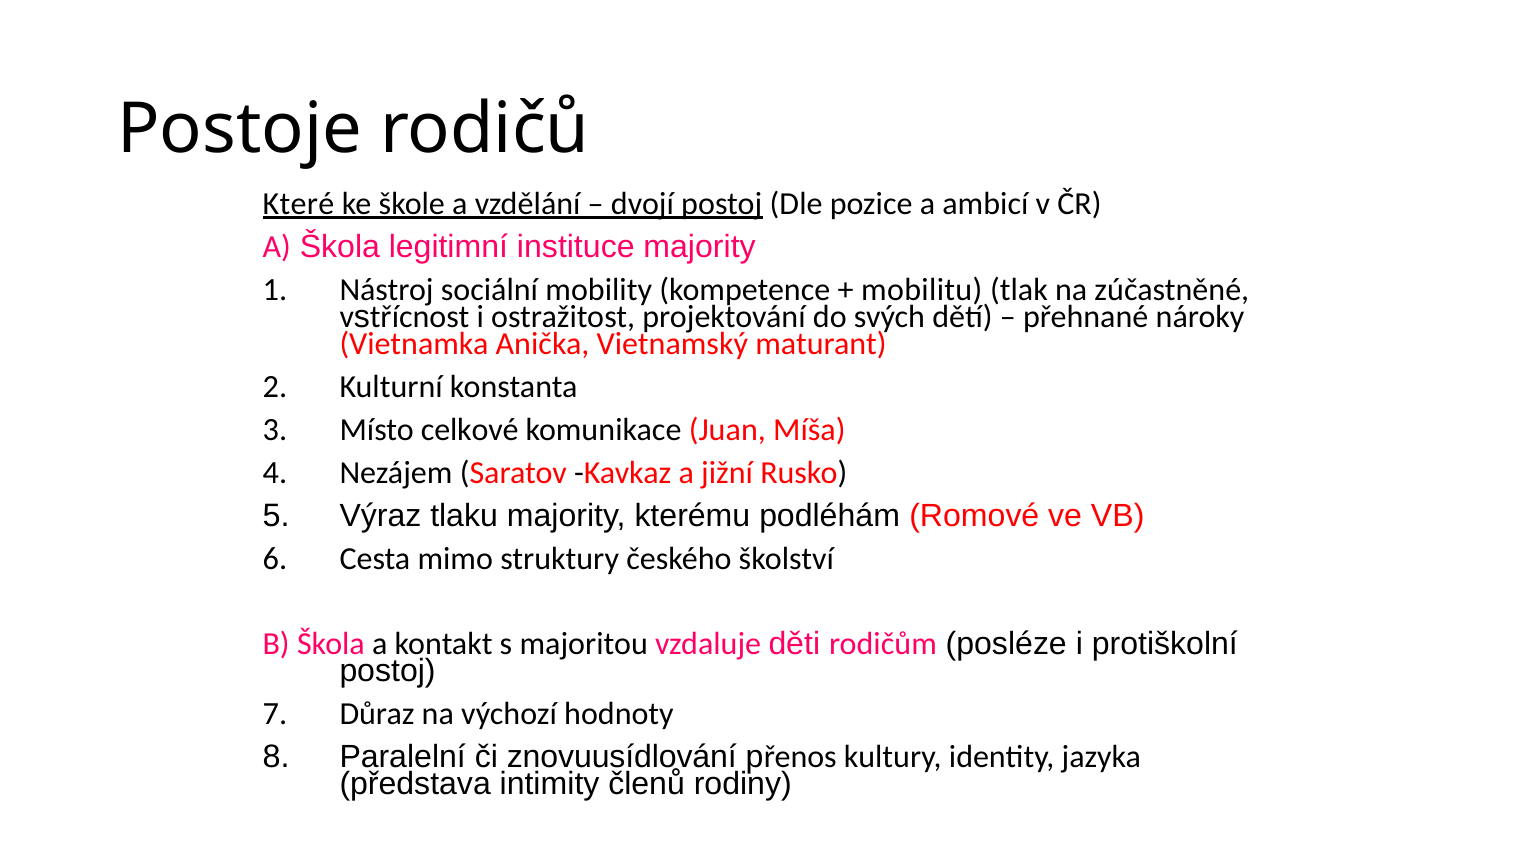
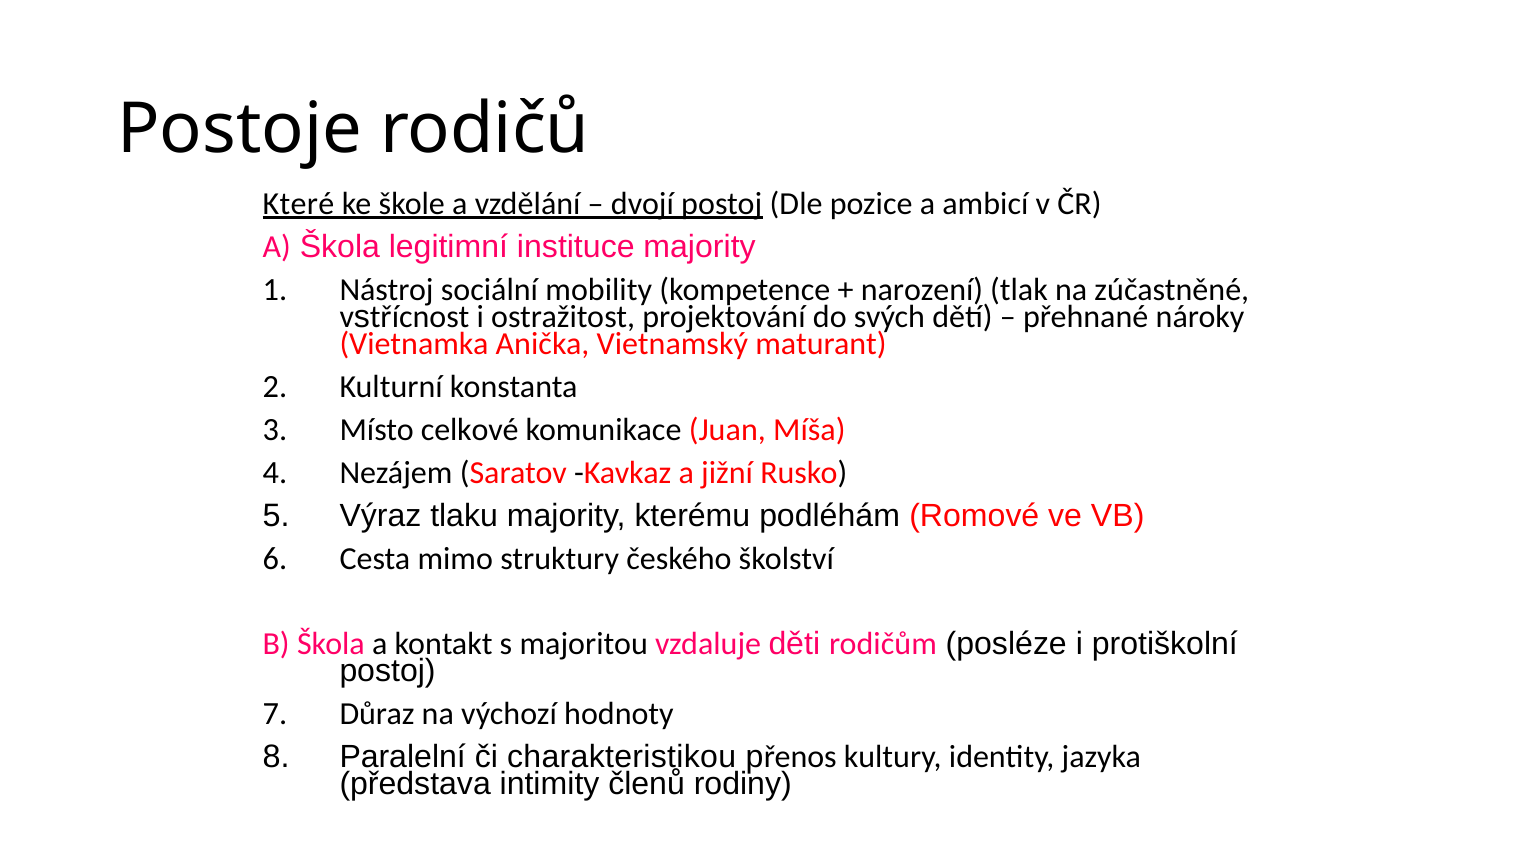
mobilitu: mobilitu -> narození
znovuusídlování: znovuusídlování -> charakteristikou
